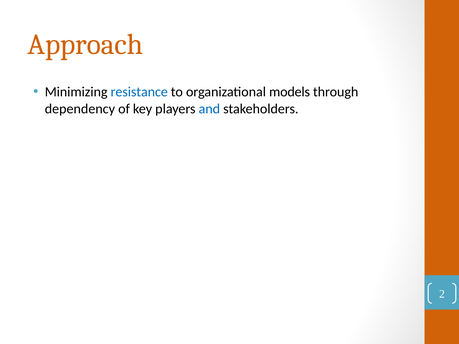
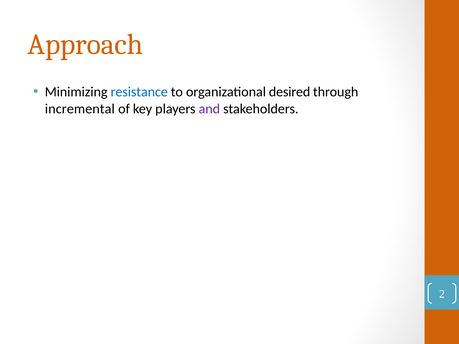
models: models -> desired
dependency: dependency -> incremental
and colour: blue -> purple
